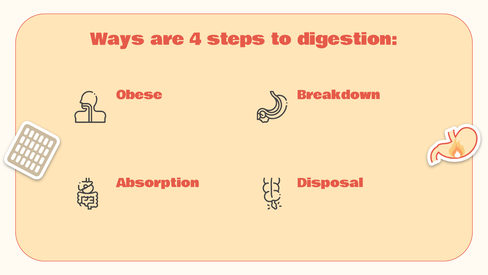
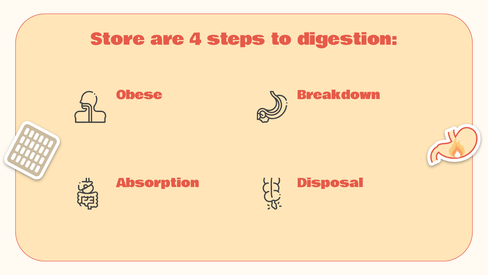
Ways: Ways -> Store
